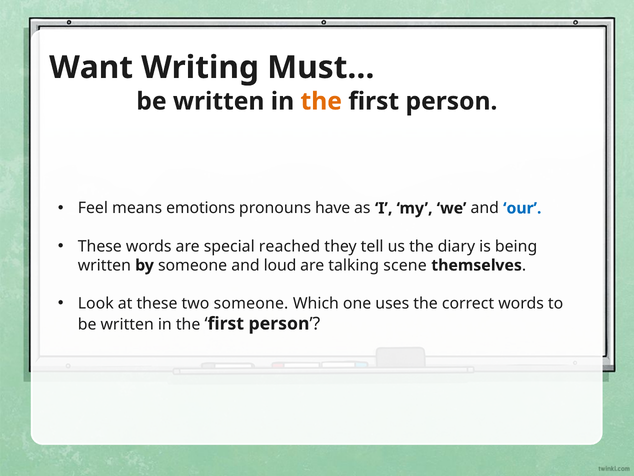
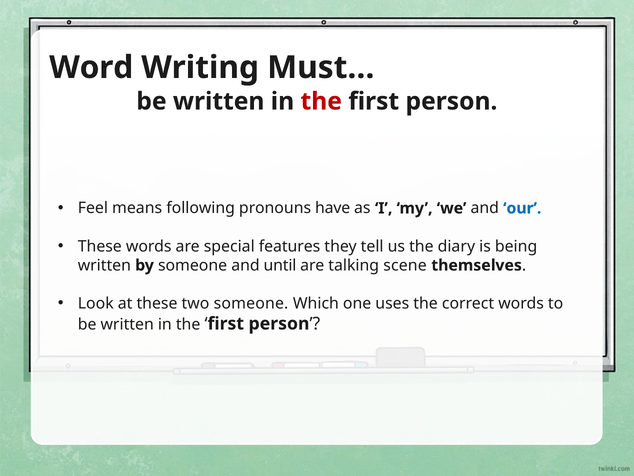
Want: Want -> Word
the at (321, 101) colour: orange -> red
emotions: emotions -> following
reached: reached -> features
loud: loud -> until
